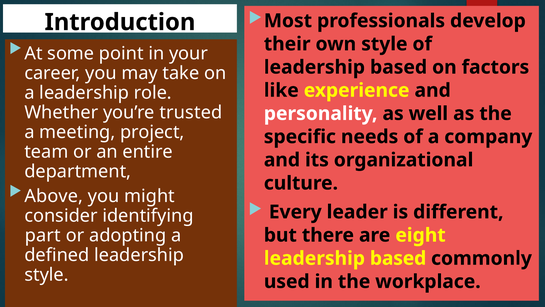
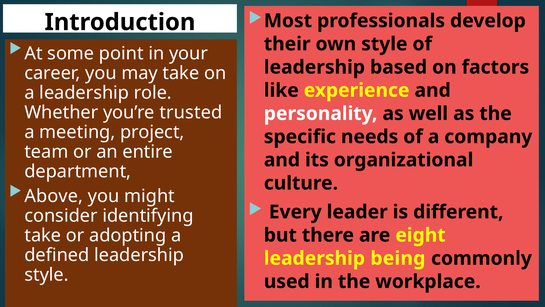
part at (43, 235): part -> take
based at (398, 258): based -> being
